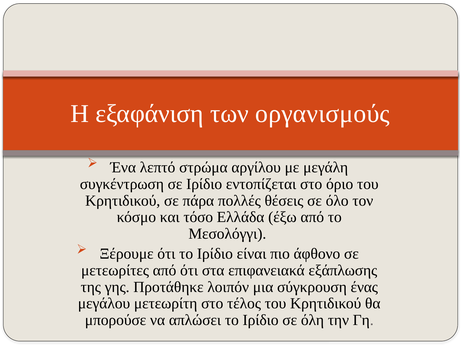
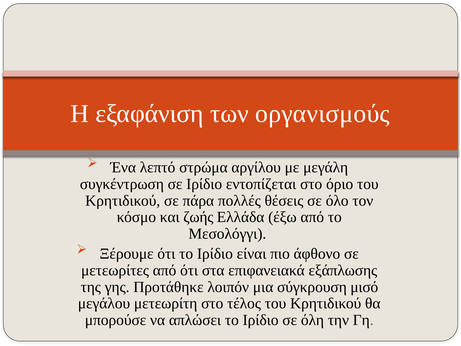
τόσο: τόσο -> ζωής
ένας: ένας -> μισό
